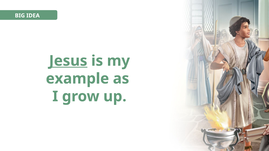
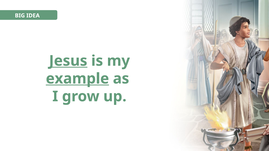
example underline: none -> present
